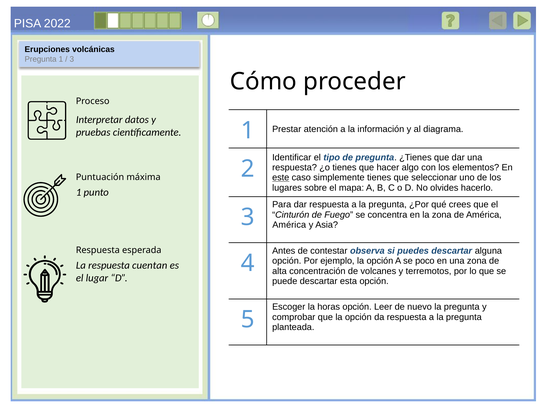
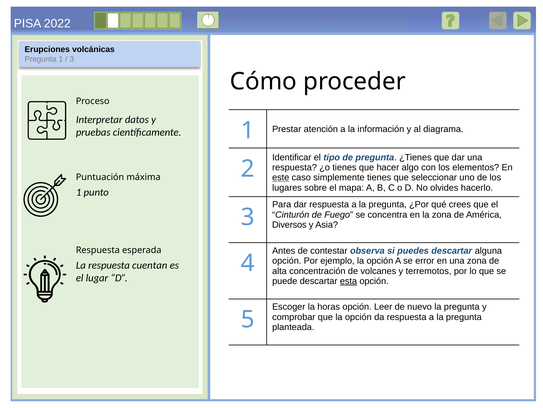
América at (289, 225): América -> Diversos
poco: poco -> error
esta underline: none -> present
